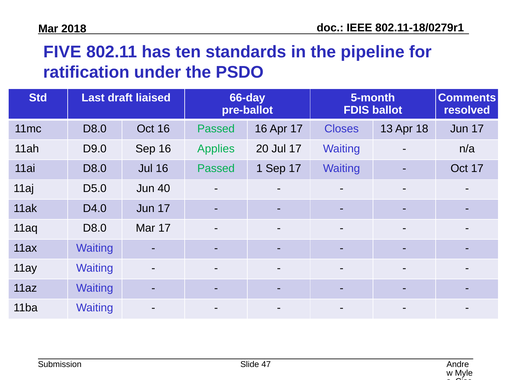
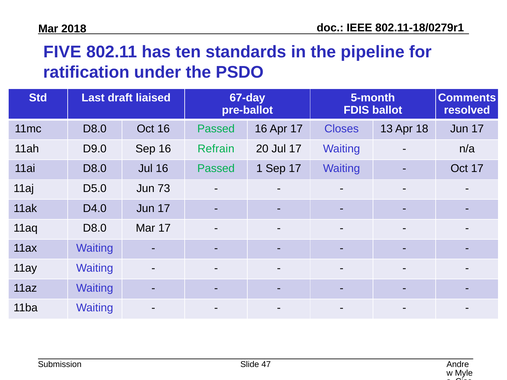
66-day: 66-day -> 67-day
Applies: Applies -> Refrain
40: 40 -> 73
